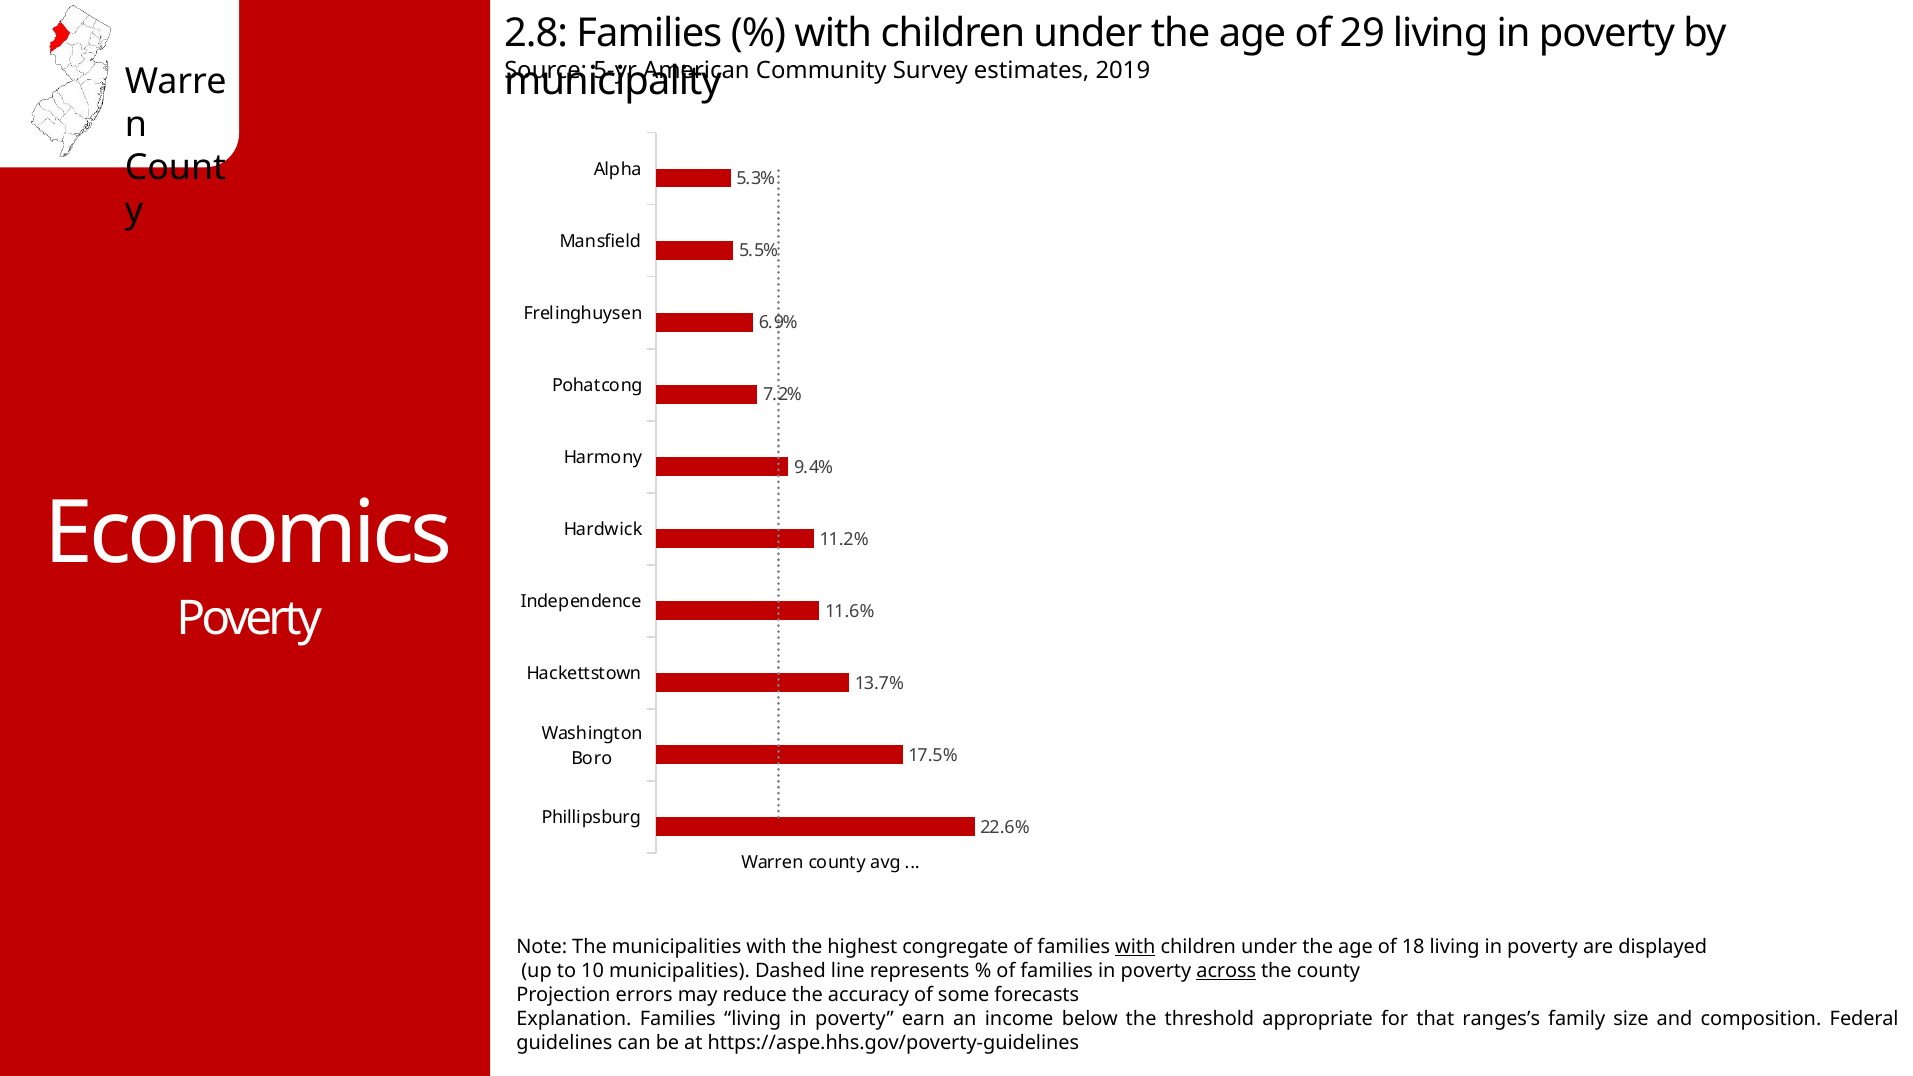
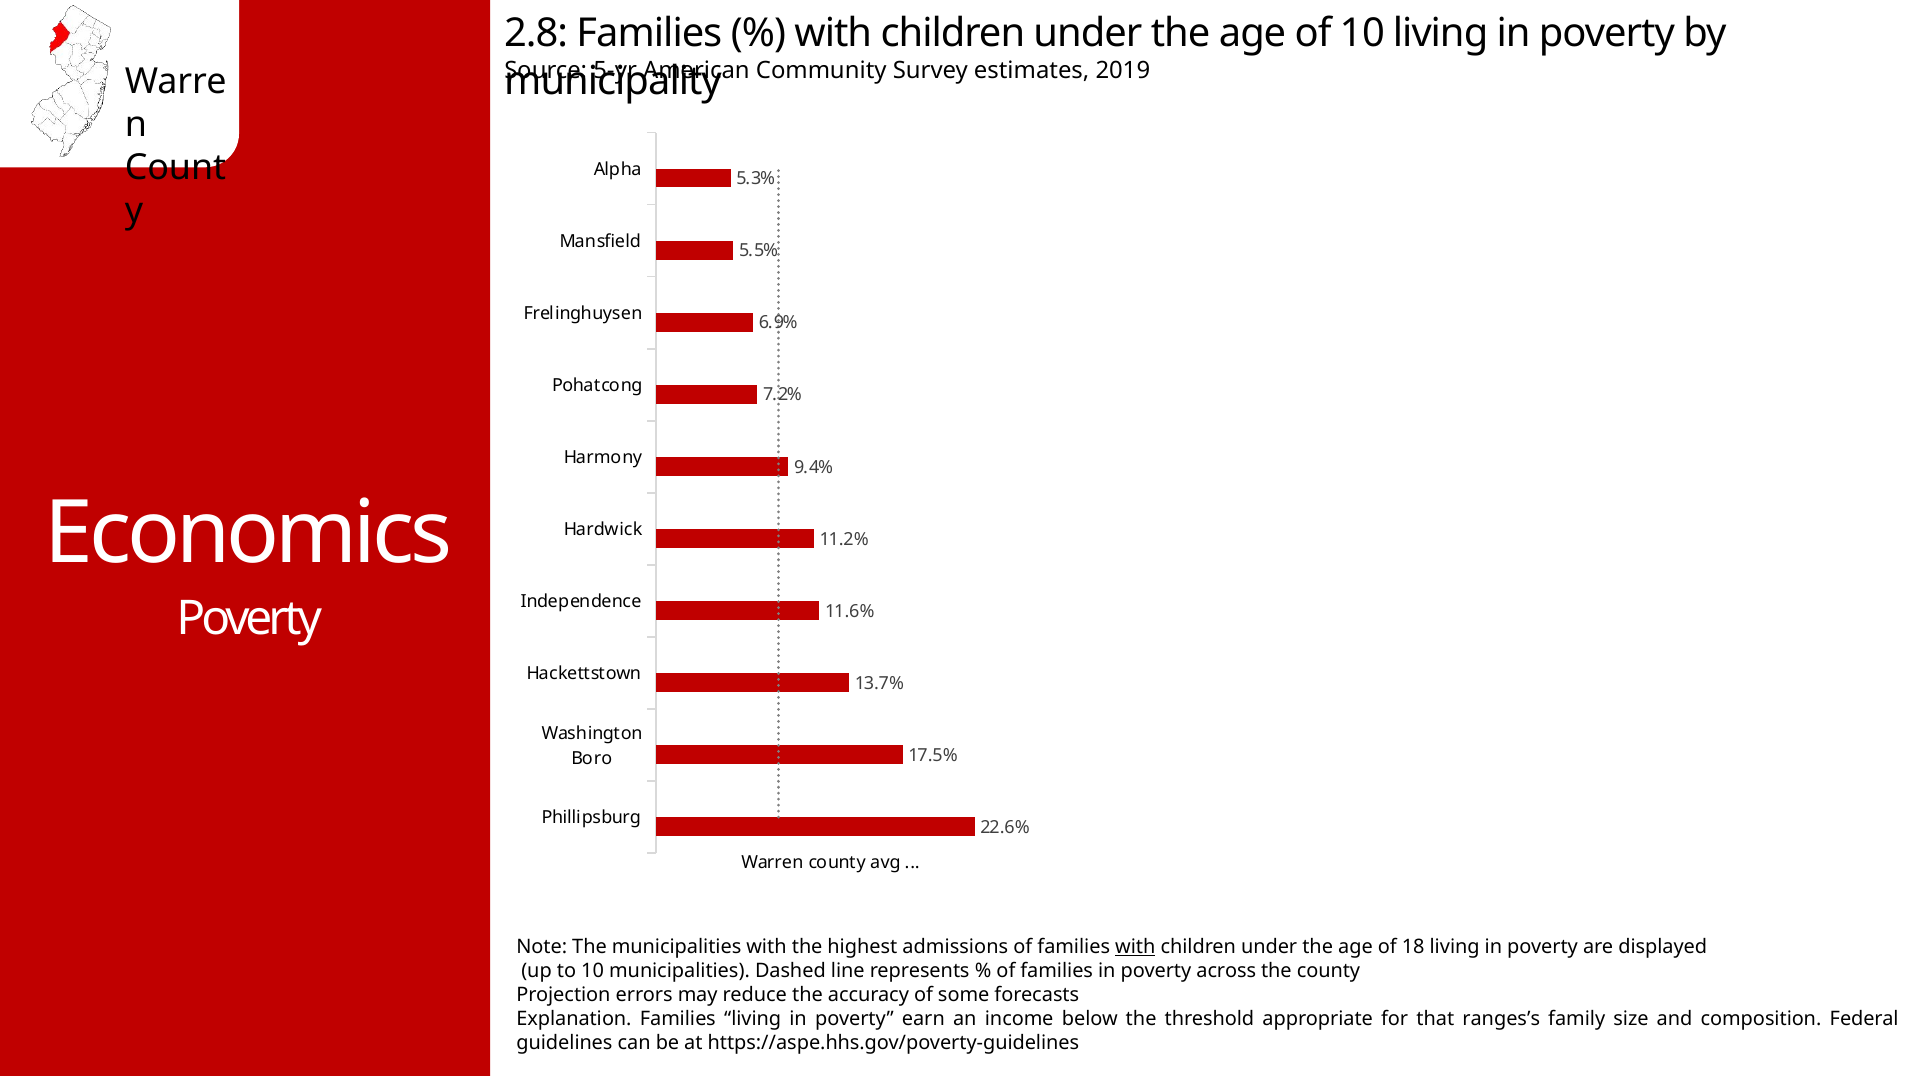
of 29: 29 -> 10
congregate: congregate -> admissions
across underline: present -> none
